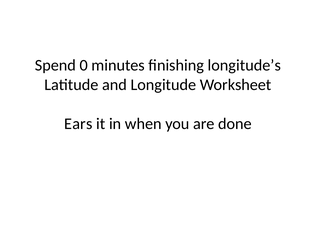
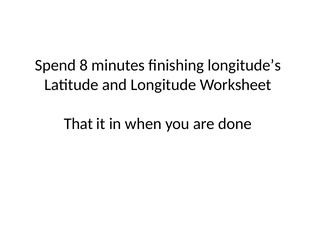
0: 0 -> 8
Ears: Ears -> That
